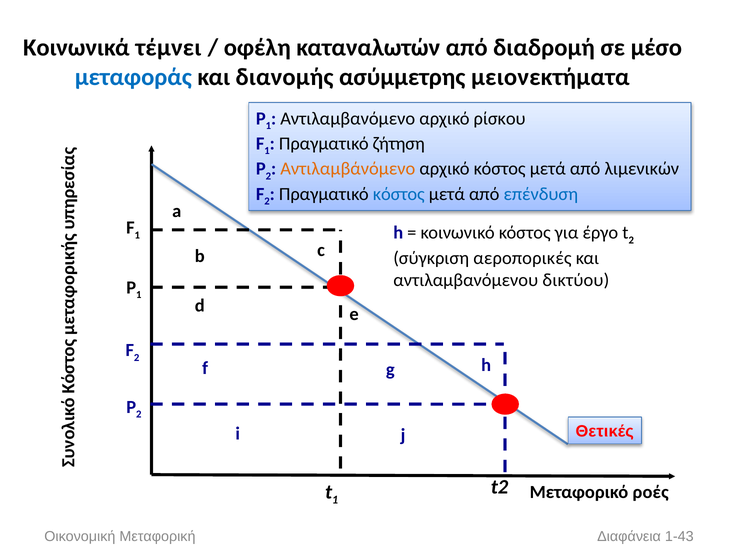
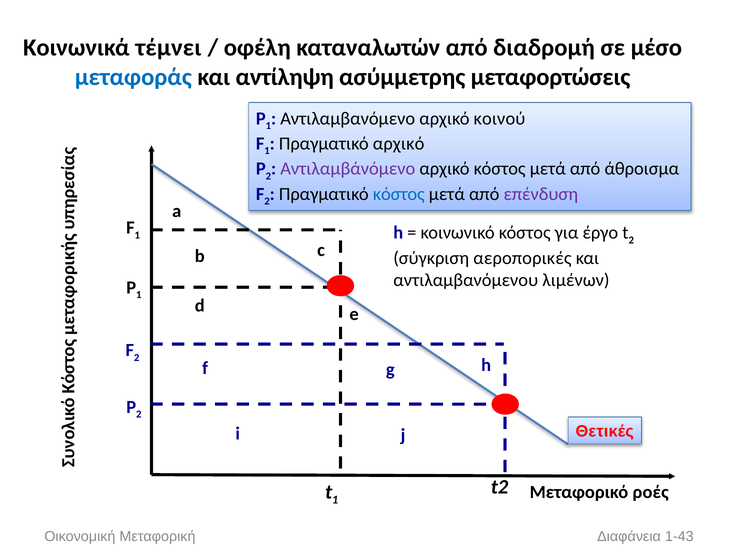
διανομής: διανομής -> αντίληψη
μειονεκτήματα: μειονεκτήματα -> μεταφορτώσεις
ρίσκου: ρίσκου -> κοινού
Πραγματικό ζήτηση: ζήτηση -> αρχικό
Αντιλαμβάνόμενο colour: orange -> purple
λιμενικών: λιμενικών -> άθροισμα
επένδυση colour: blue -> purple
δικτύου: δικτύου -> λιμένων
